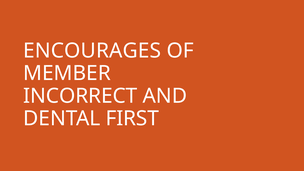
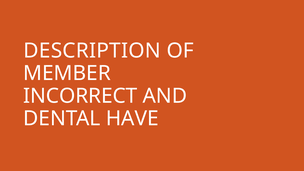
ENCOURAGES: ENCOURAGES -> DESCRIPTION
FIRST: FIRST -> HAVE
